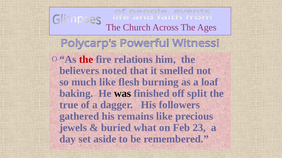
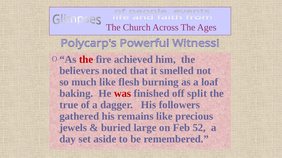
relations: relations -> achieved
was colour: black -> red
what: what -> large
23: 23 -> 52
